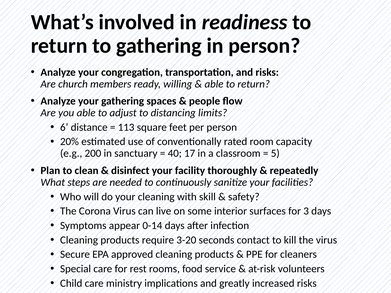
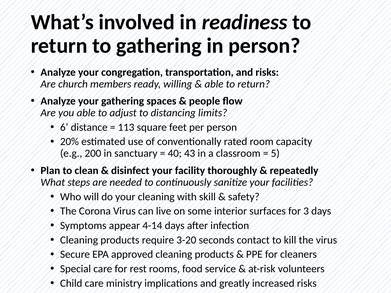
17: 17 -> 43
0-14: 0-14 -> 4-14
